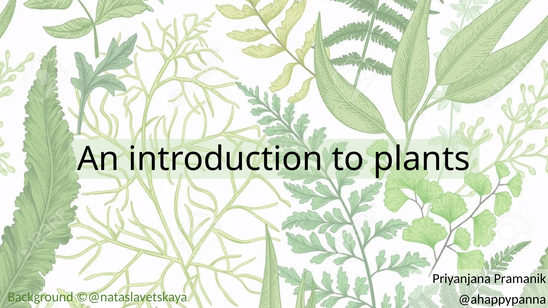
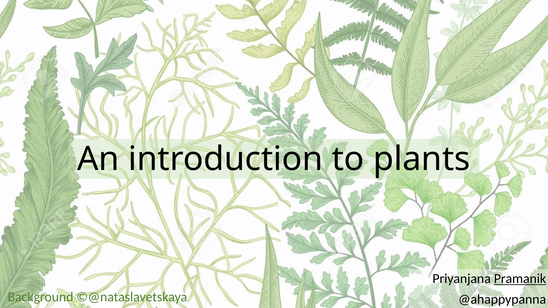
Pramanik underline: none -> present
